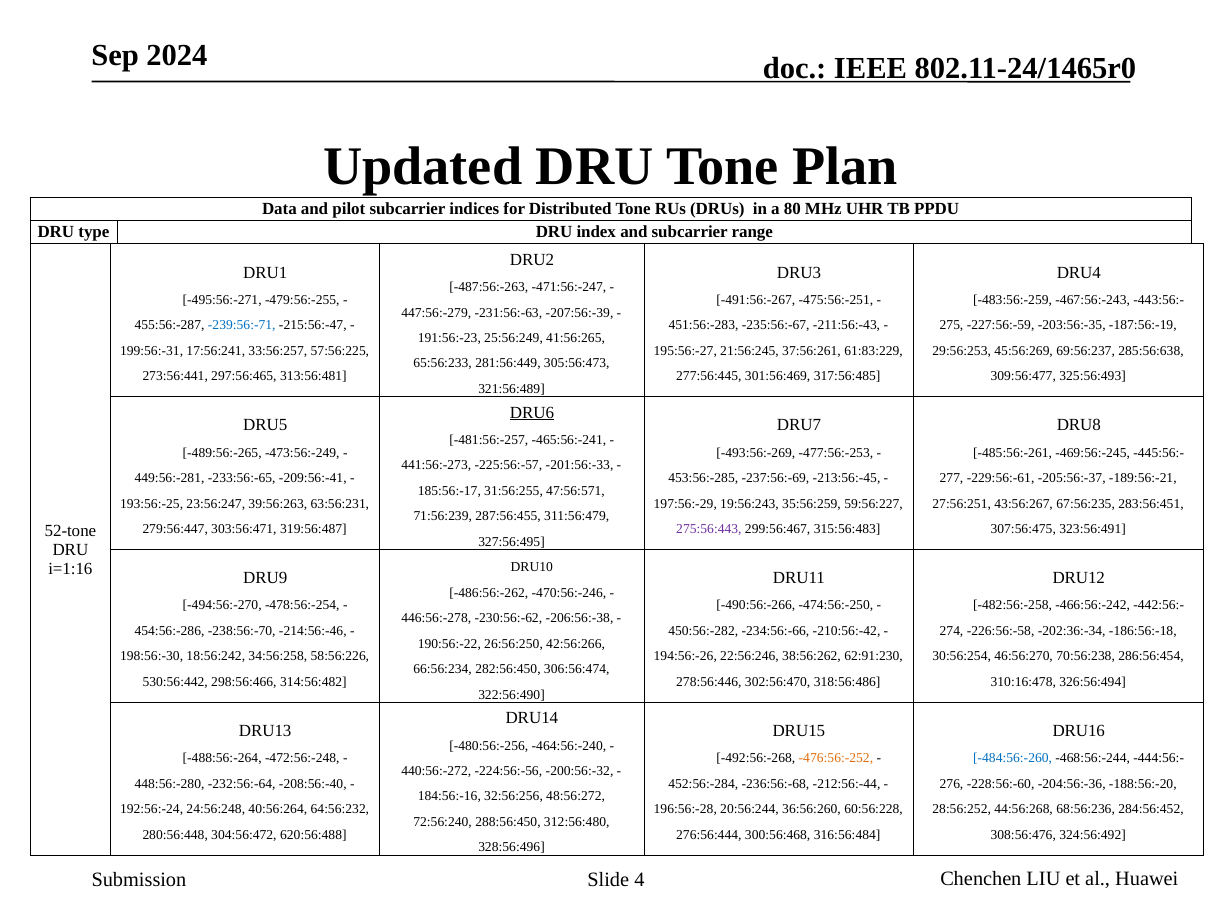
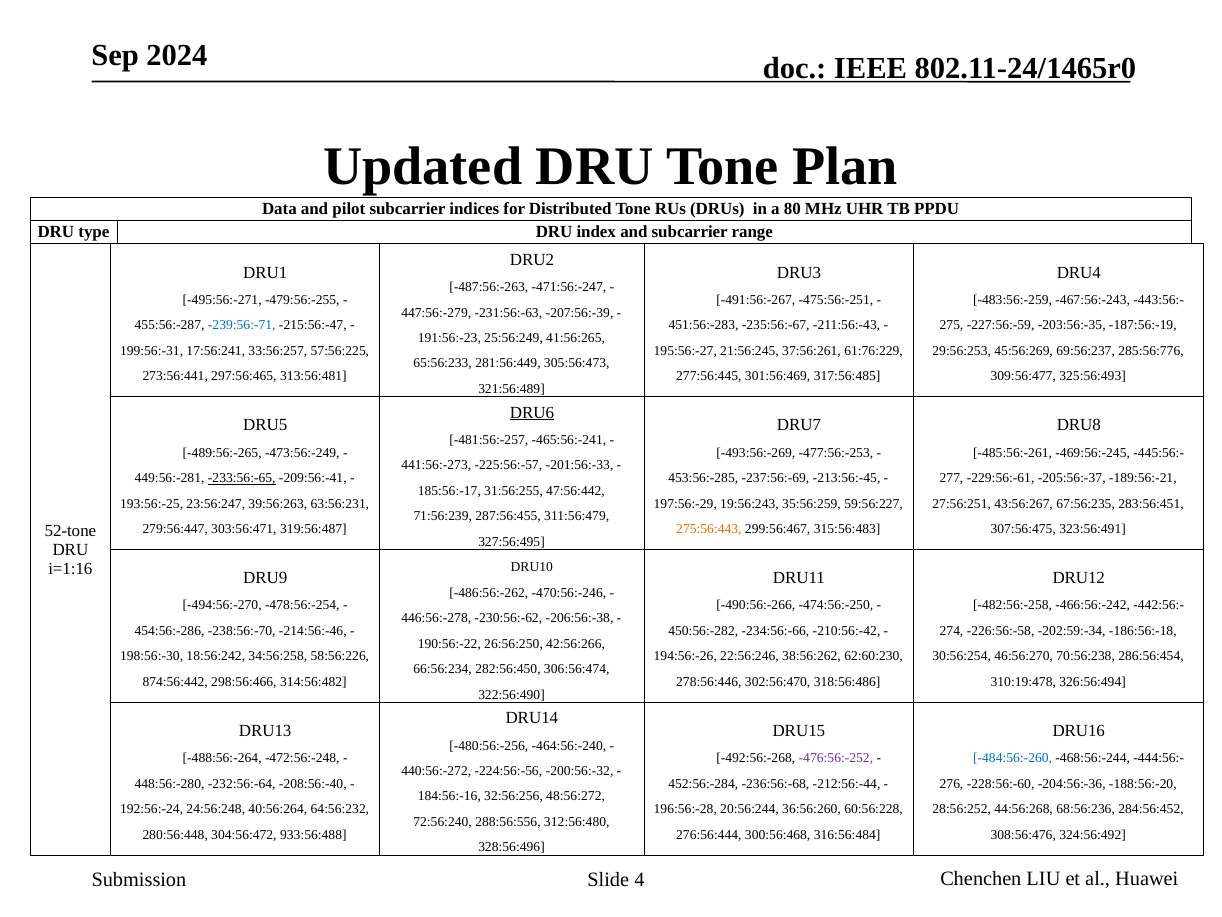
61:83:229: 61:83:229 -> 61:76:229
285:56:638: 285:56:638 -> 285:56:776
-233:56:-65 underline: none -> present
47:56:571: 47:56:571 -> 47:56:442
275:56:443 colour: purple -> orange
-202:36:-34: -202:36:-34 -> -202:59:-34
62:91:230: 62:91:230 -> 62:60:230
530:56:442: 530:56:442 -> 874:56:442
310:16:478: 310:16:478 -> 310:19:478
-476:56:-252 colour: orange -> purple
288:56:450: 288:56:450 -> 288:56:556
620:56:488: 620:56:488 -> 933:56:488
